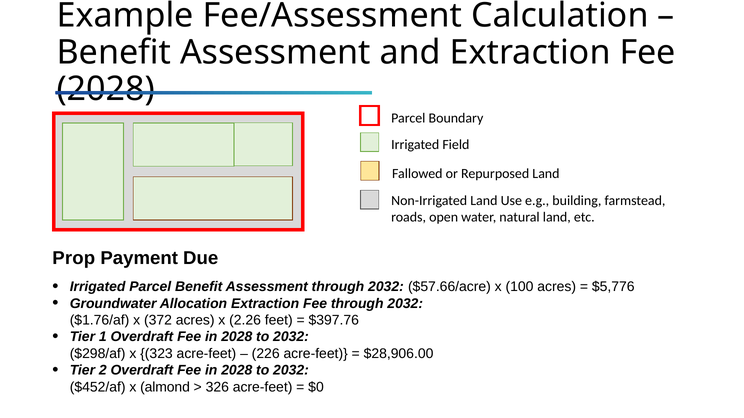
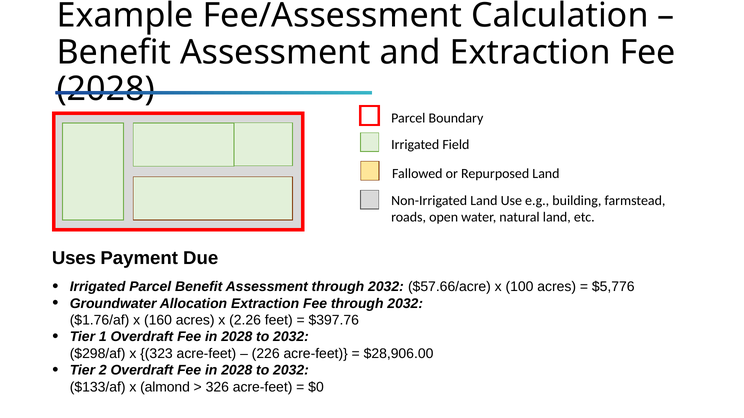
Prop: Prop -> Uses
372: 372 -> 160
$452/af: $452/af -> $133/af
